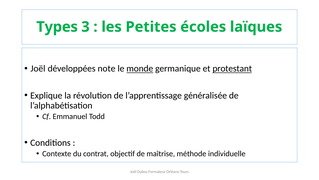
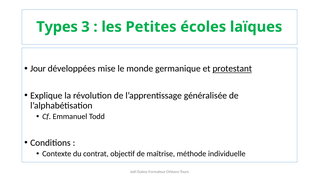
Joël at (38, 68): Joël -> Jour
note: note -> mise
monde underline: present -> none
